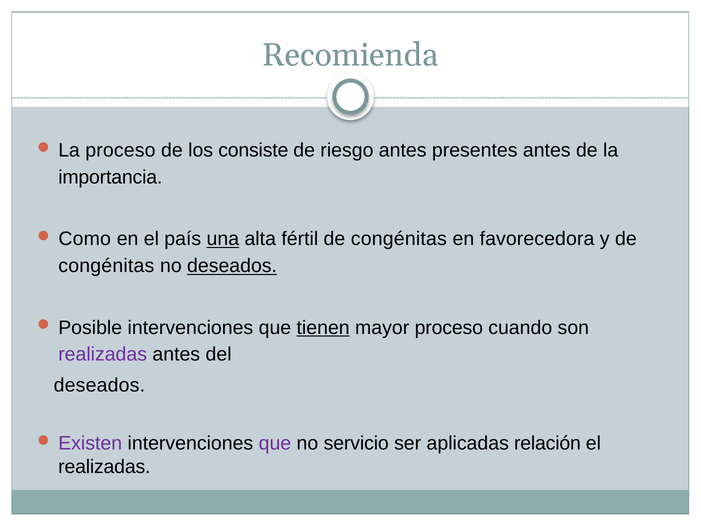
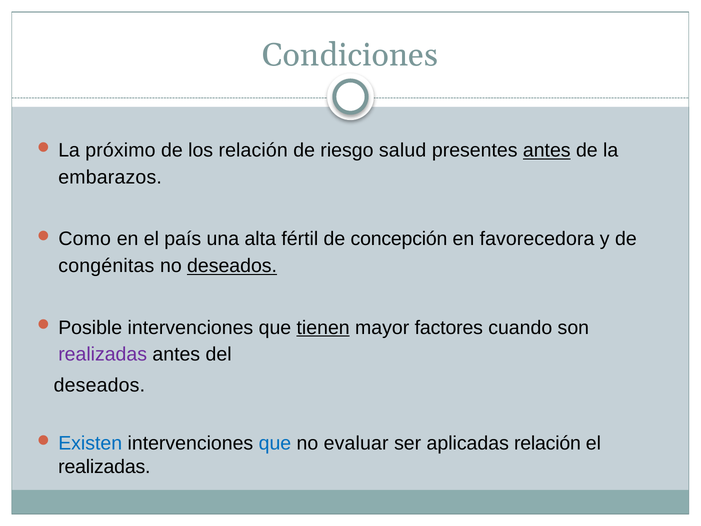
Recomienda: Recomienda -> Condiciones
La proceso: proceso -> próximo
los consiste: consiste -> relación
riesgo antes: antes -> salud
antes at (547, 150) underline: none -> present
importancia: importancia -> embarazos
una underline: present -> none
congénitas at (399, 239): congénitas -> concepción
mayor proceso: proceso -> factores
Existen colour: purple -> blue
que at (275, 443) colour: purple -> blue
servicio: servicio -> evaluar
